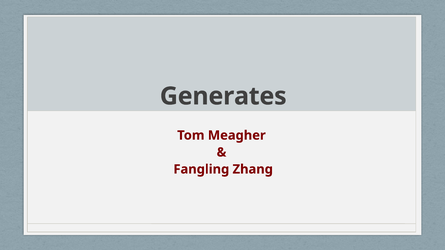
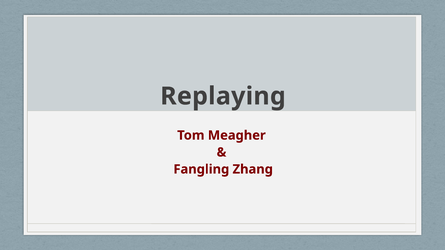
Generates: Generates -> Replaying
